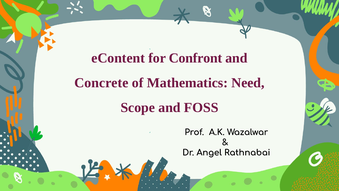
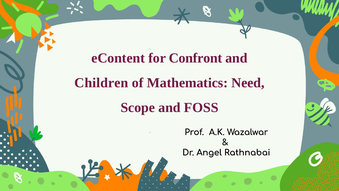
Concrete: Concrete -> Children
